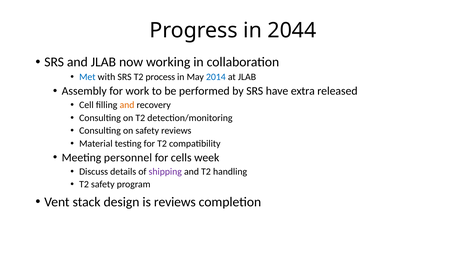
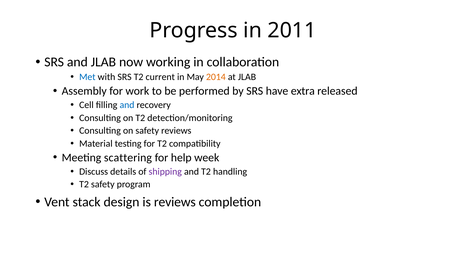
2044: 2044 -> 2011
process: process -> current
2014 colour: blue -> orange
and at (127, 105) colour: orange -> blue
personnel: personnel -> scattering
cells: cells -> help
